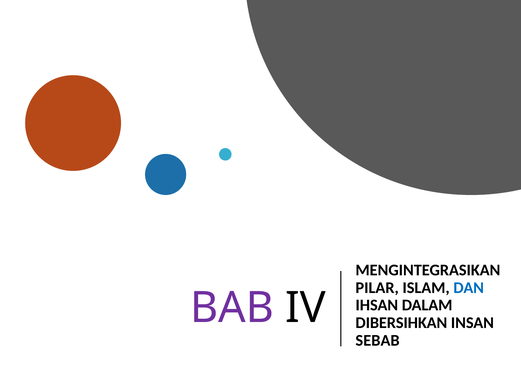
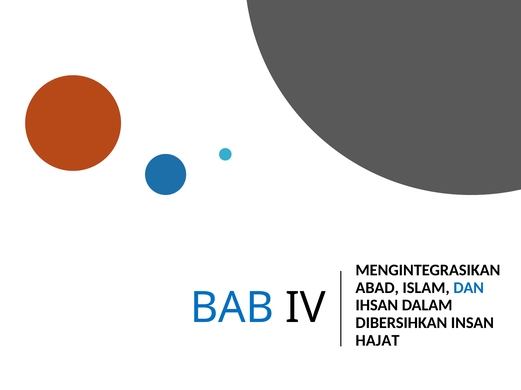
PILAR: PILAR -> ABAD
BAB colour: purple -> blue
SEBAB: SEBAB -> HAJAT
